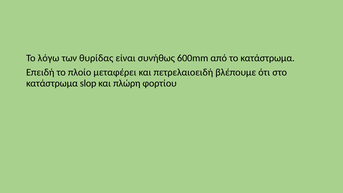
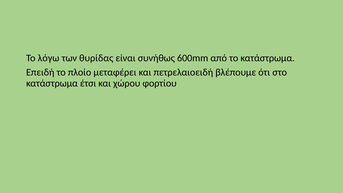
slop: slop -> έτσι
πλώρη: πλώρη -> χώρου
